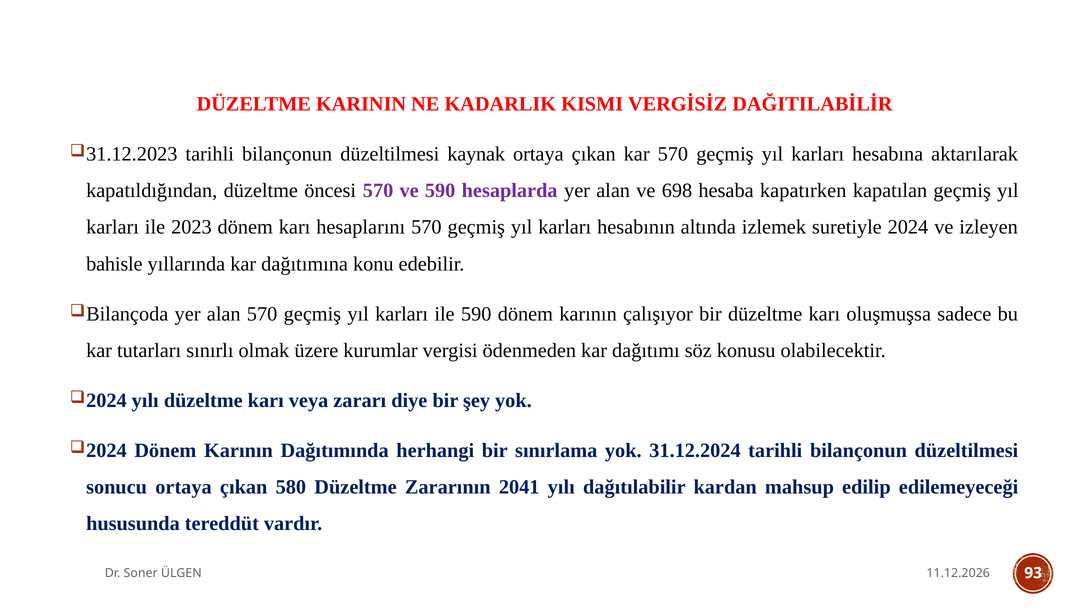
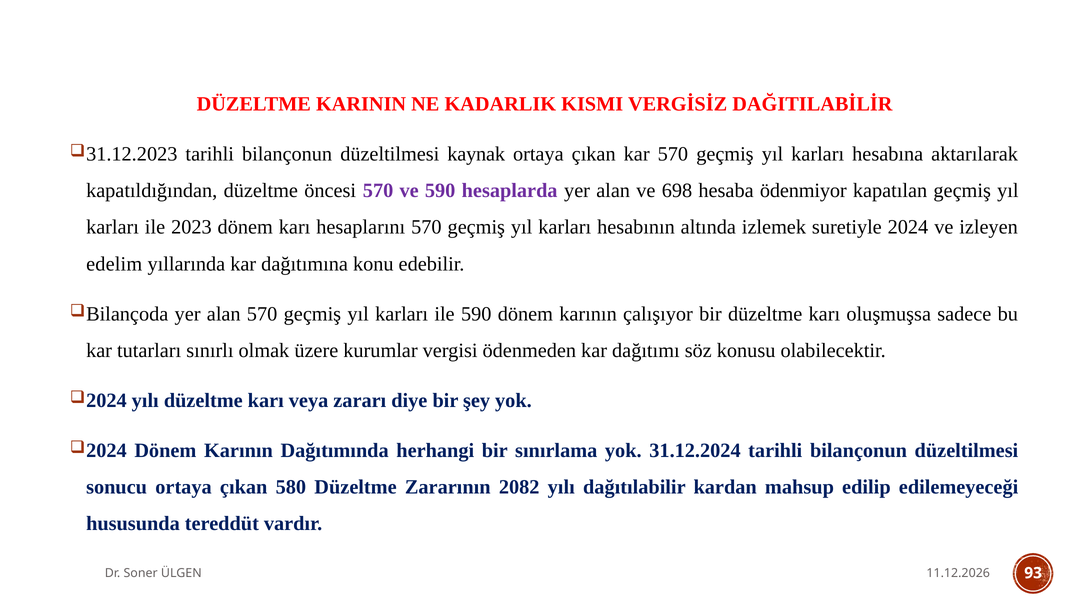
kapatırken: kapatırken -> ödenmiyor
bahisle: bahisle -> edelim
2041: 2041 -> 2082
